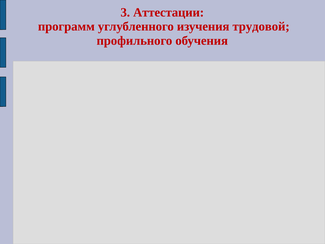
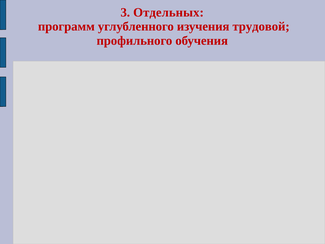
Аттестации: Аттестации -> Отдельных
